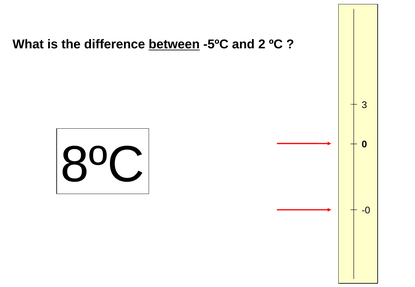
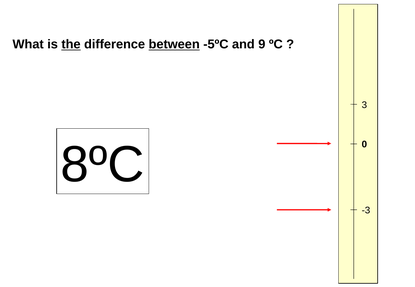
the underline: none -> present
2: 2 -> 9
-0: -0 -> -3
